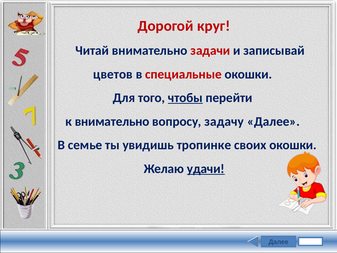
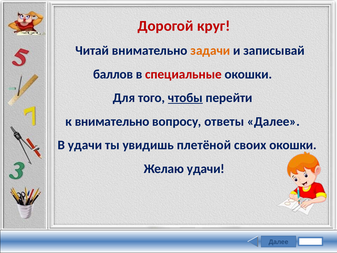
задачи colour: red -> orange
цветов: цветов -> баллов
задачу: задачу -> ответы
В семье: семье -> удачи
тропинке: тропинке -> плетёной
удачи at (206, 169) underline: present -> none
